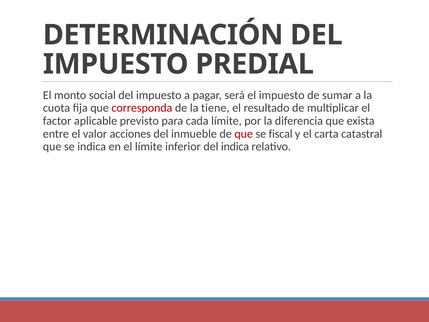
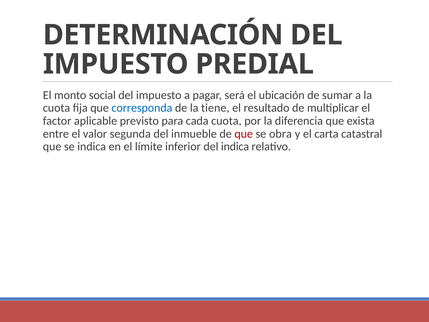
el impuesto: impuesto -> ubicación
corresponda colour: red -> blue
cada límite: límite -> cuota
acciones: acciones -> segunda
fiscal: fiscal -> obra
